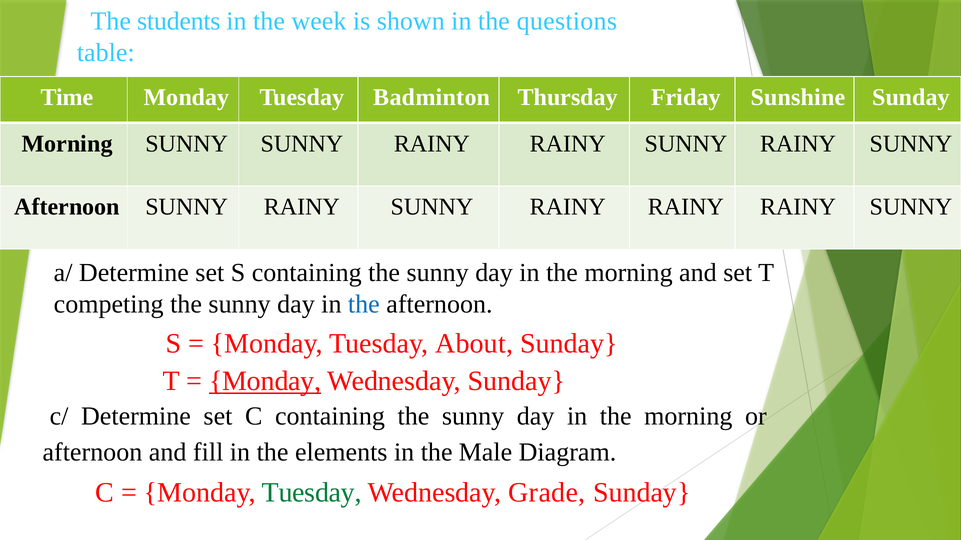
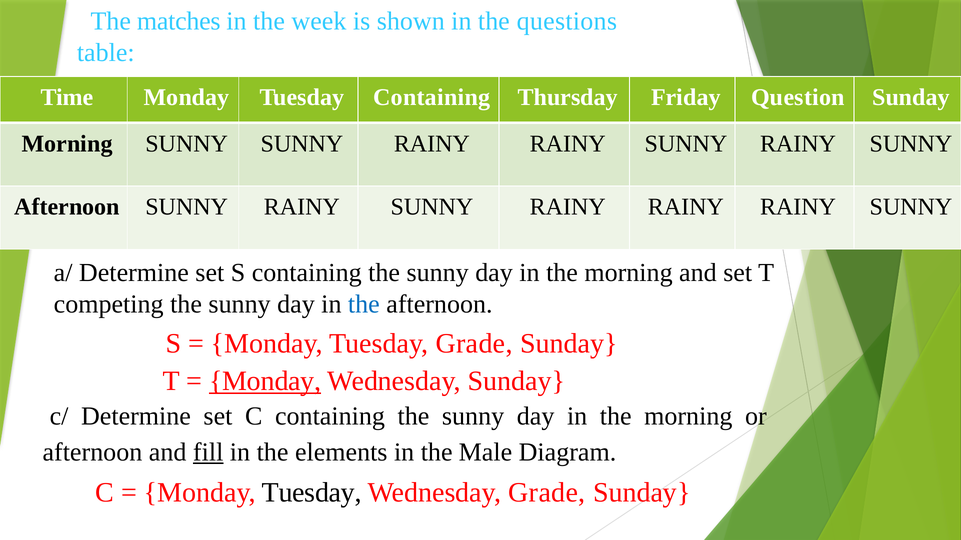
students: students -> matches
Tuesday Badminton: Badminton -> Containing
Sunshine: Sunshine -> Question
Tuesday About: About -> Grade
fill underline: none -> present
Tuesday at (312, 493) colour: green -> black
